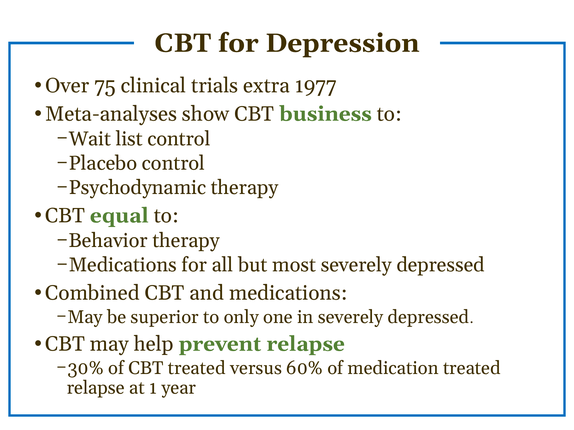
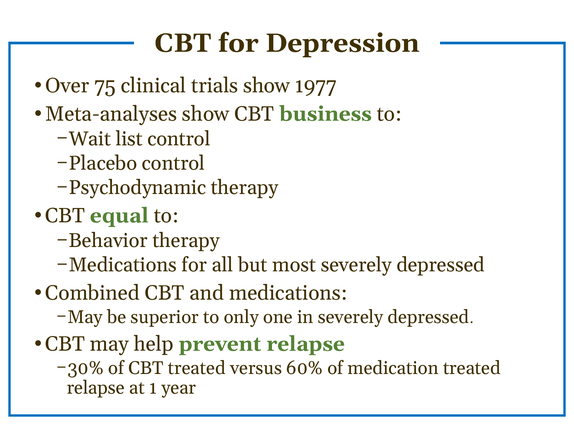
trials extra: extra -> show
